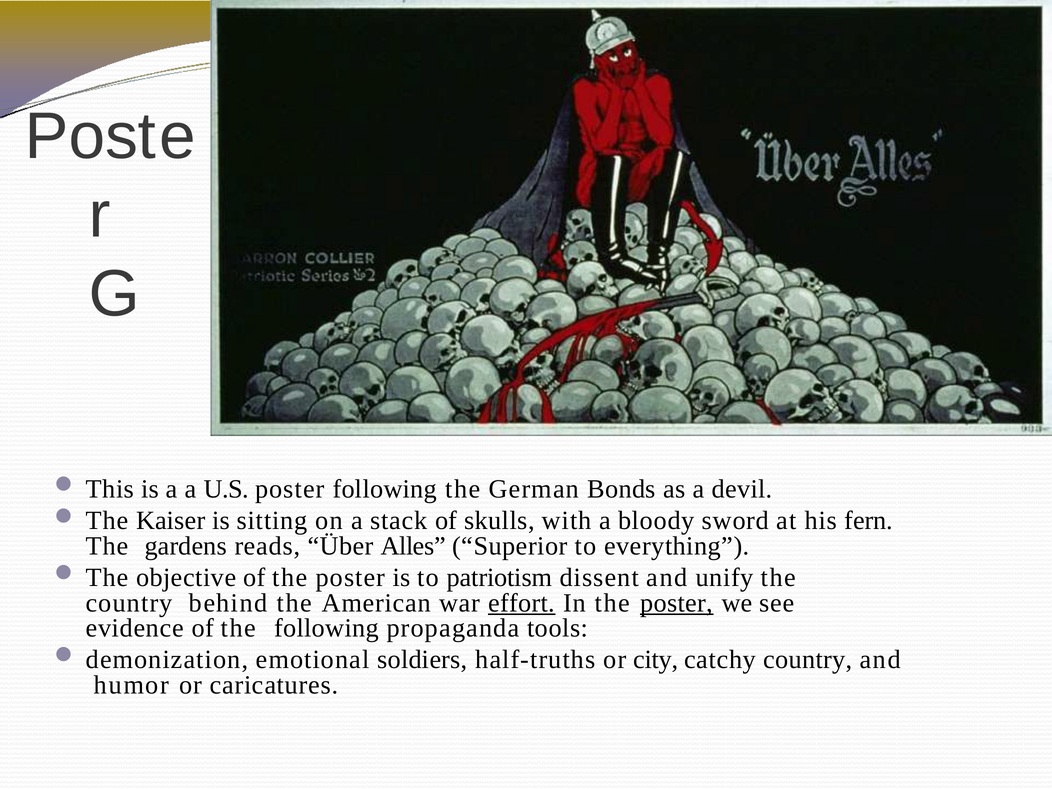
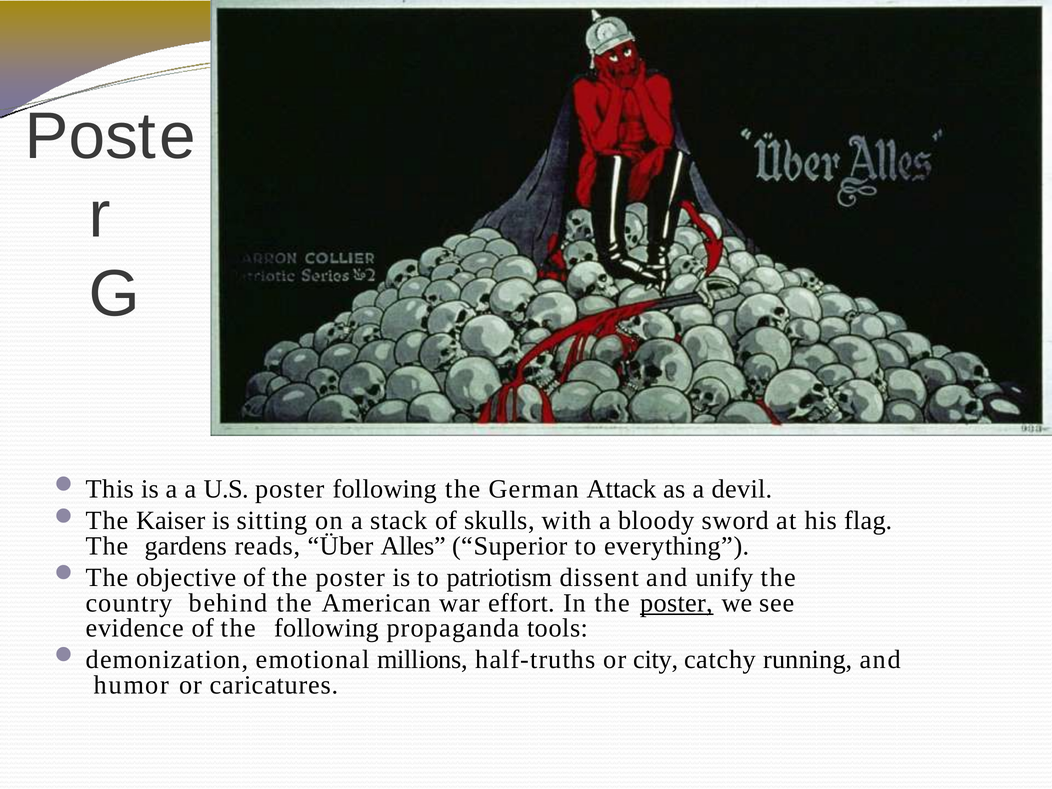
Bonds: Bonds -> Attack
fern: fern -> flag
effort underline: present -> none
soldiers: soldiers -> millions
catchy country: country -> running
